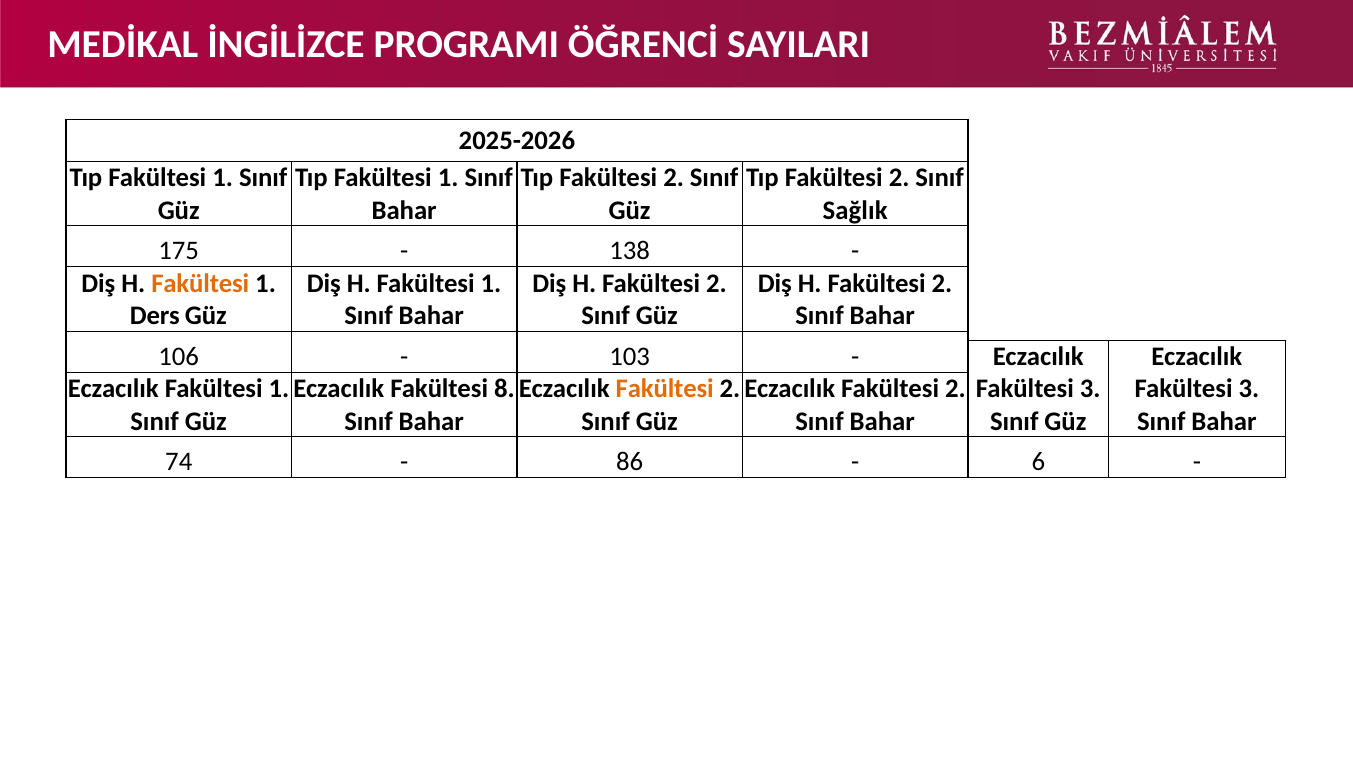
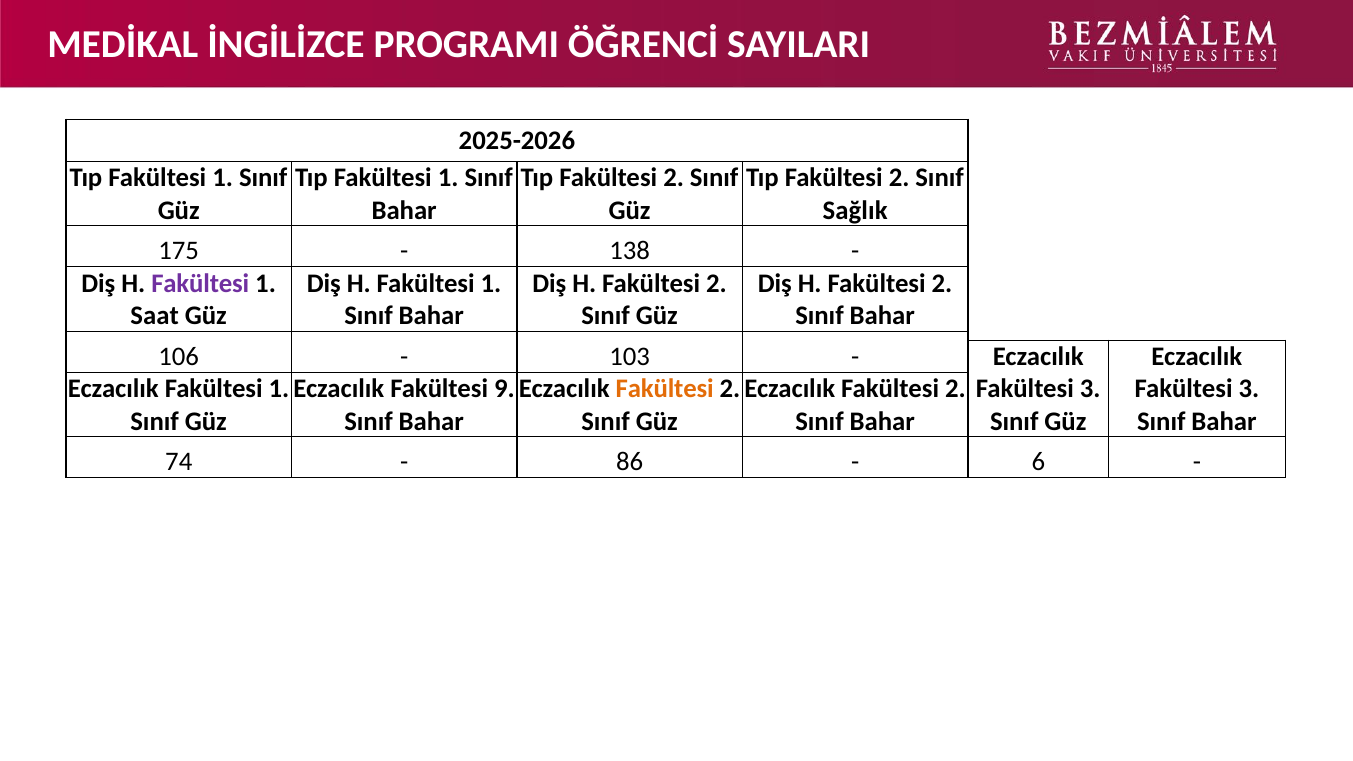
Fakültesi at (200, 283) colour: orange -> purple
Ders: Ders -> Saat
8: 8 -> 9
